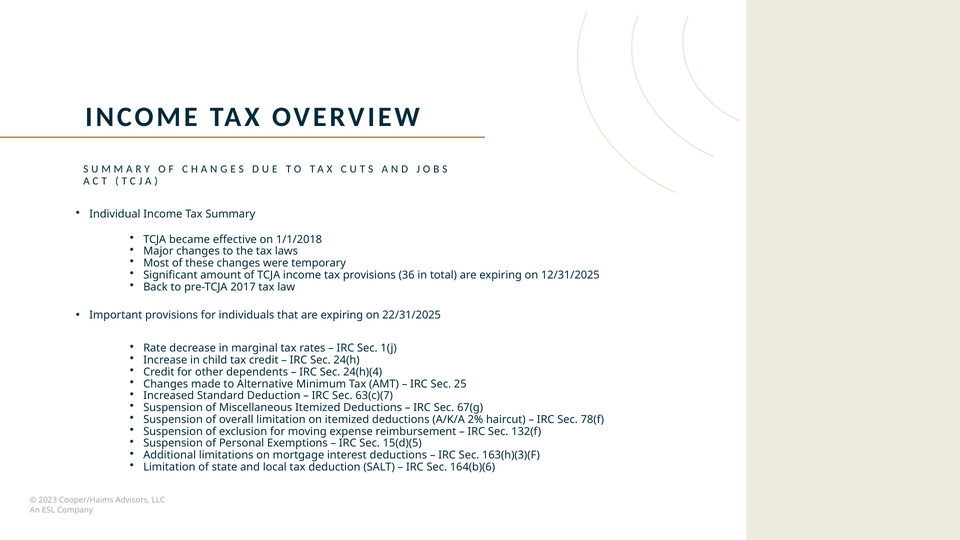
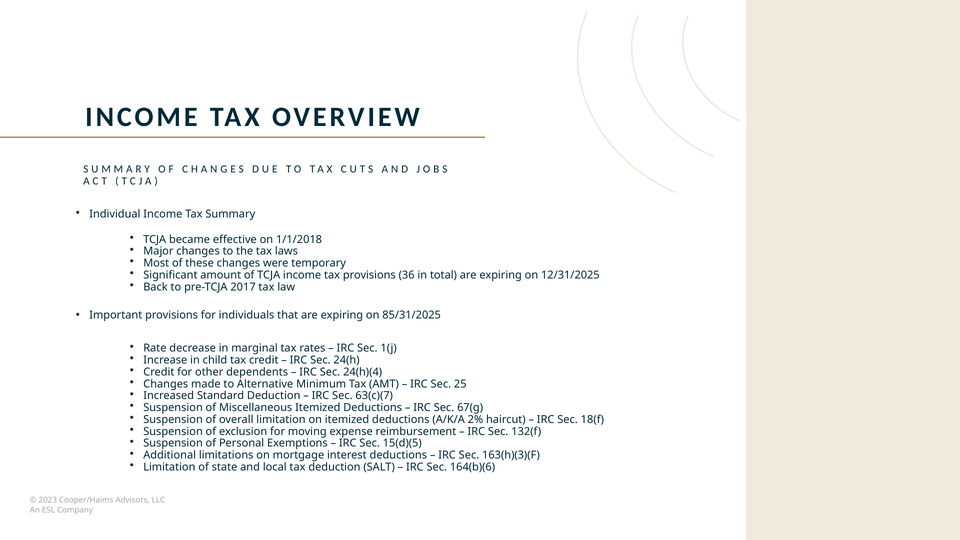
22/31/2025: 22/31/2025 -> 85/31/2025
78(f: 78(f -> 18(f
